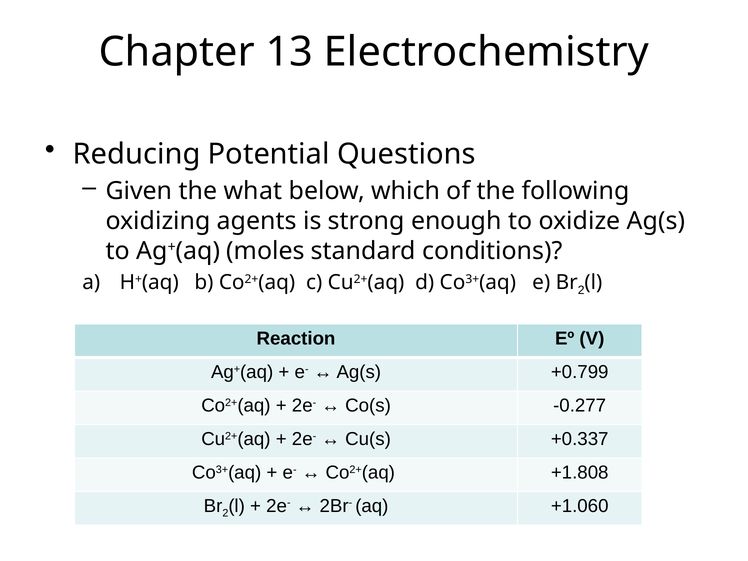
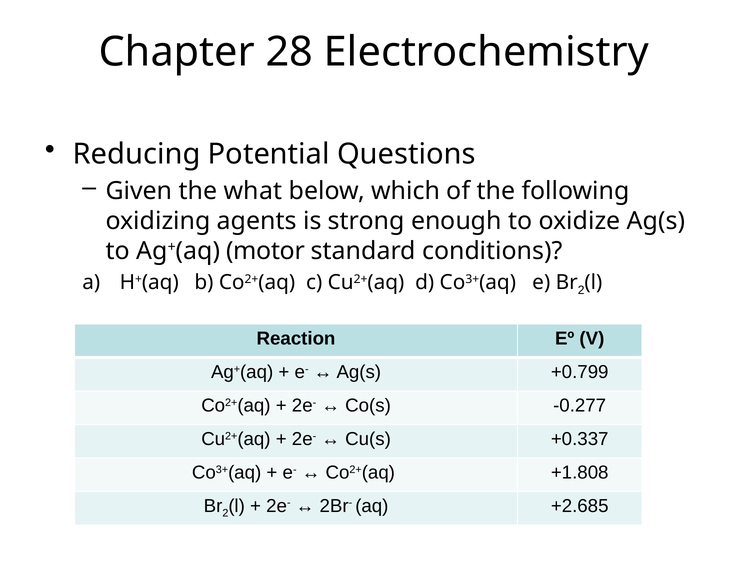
13: 13 -> 28
moles: moles -> motor
+1.060: +1.060 -> +2.685
